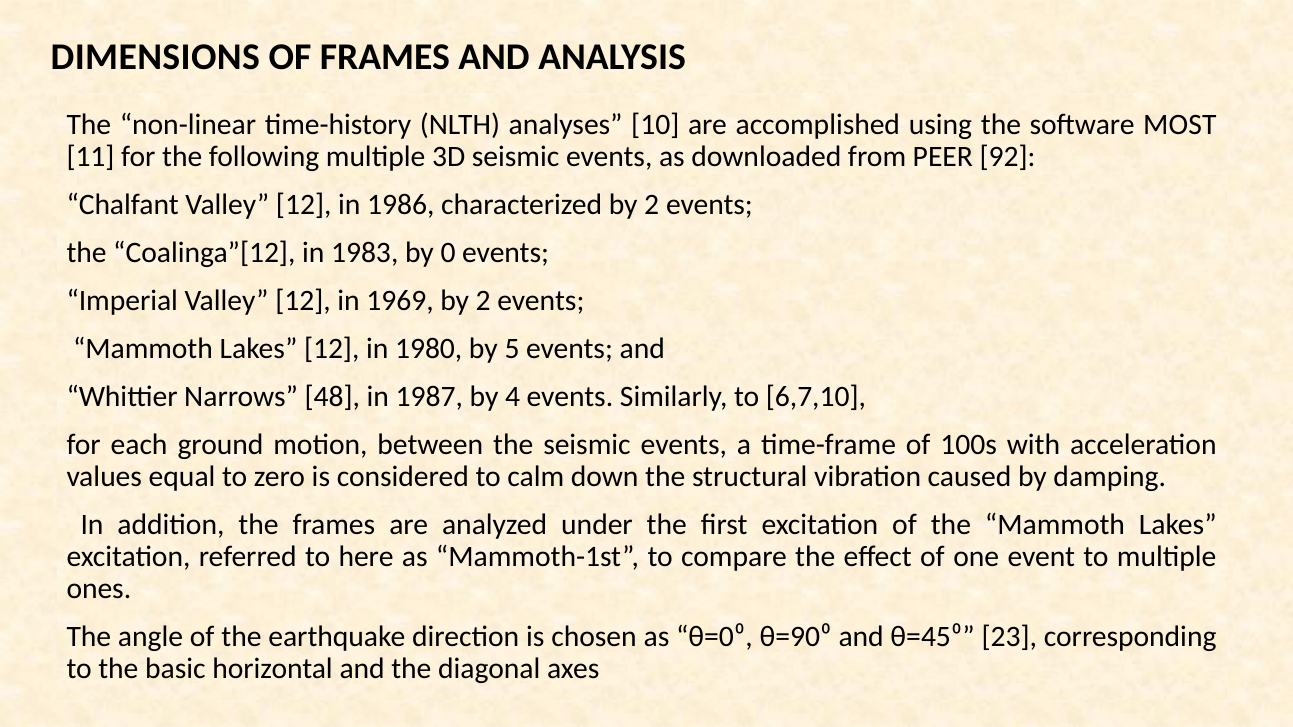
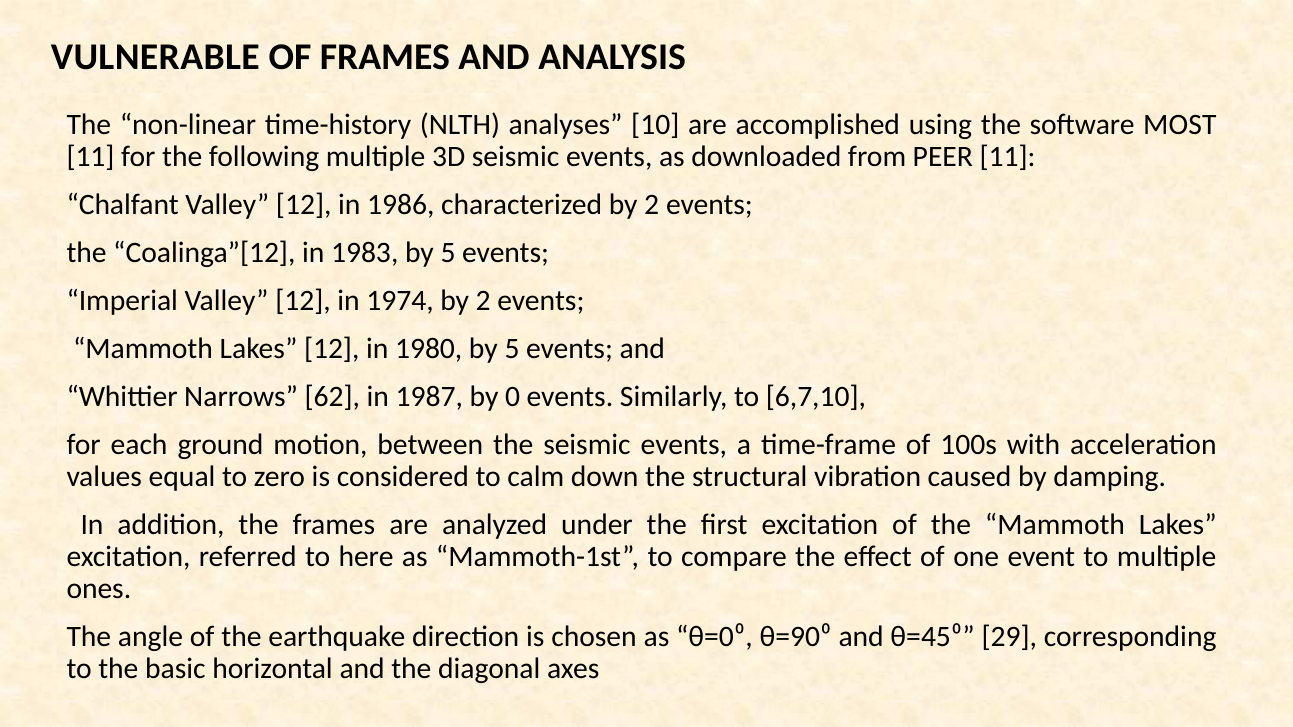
DIMENSIONS: DIMENSIONS -> VULNERABLE
PEER 92: 92 -> 11
1983 by 0: 0 -> 5
1969: 1969 -> 1974
48: 48 -> 62
4: 4 -> 0
23: 23 -> 29
